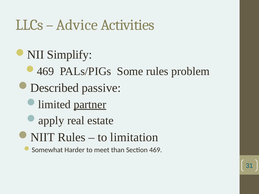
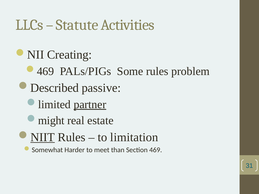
Advice: Advice -> Statute
Simplify: Simplify -> Creating
apply: apply -> might
NIIT underline: none -> present
